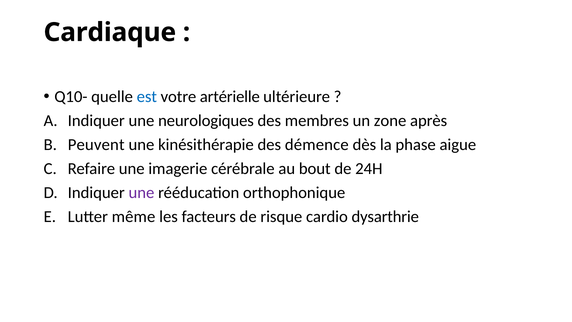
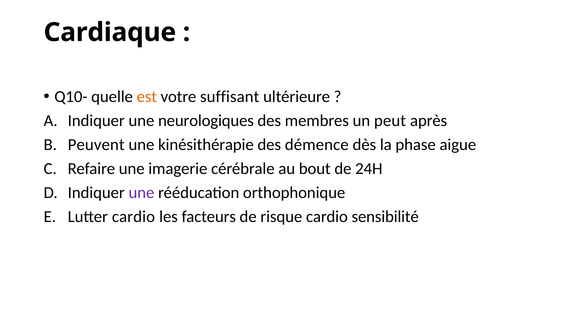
est colour: blue -> orange
artérielle: artérielle -> suffisant
zone: zone -> peut
Lutter même: même -> cardio
dysarthrie: dysarthrie -> sensibilité
